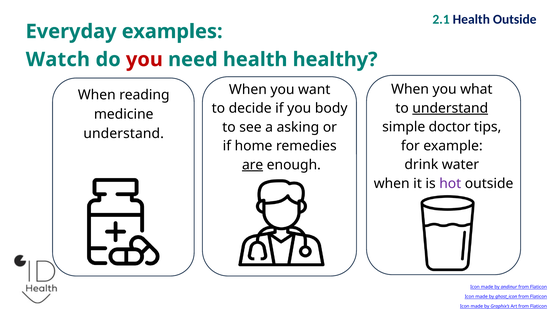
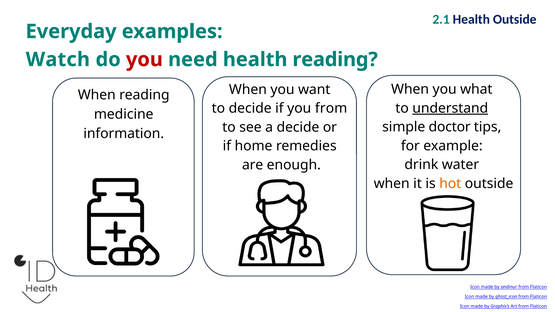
health healthy: healthy -> reading
you body: body -> from
a asking: asking -> decide
understand at (124, 134): understand -> information
are underline: present -> none
hot colour: purple -> orange
